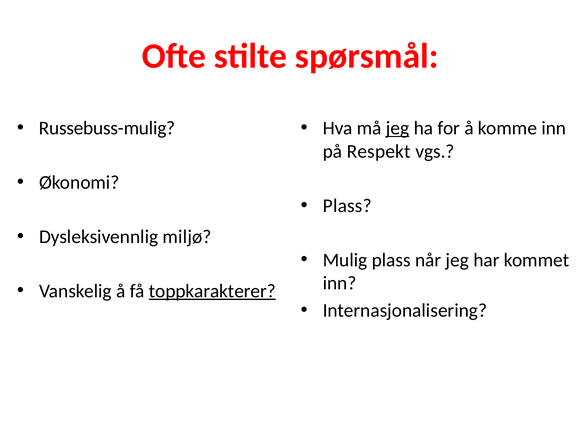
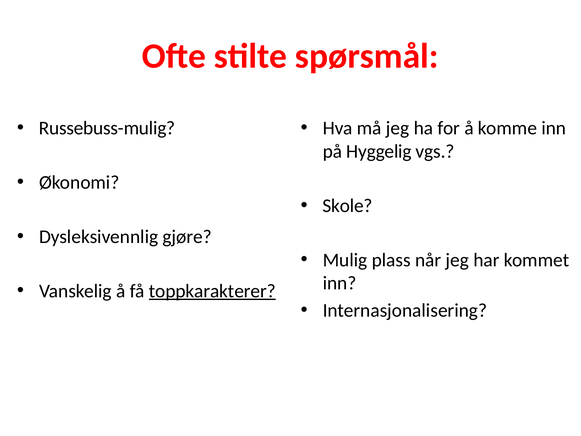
jeg at (398, 128) underline: present -> none
Respekt: Respekt -> Hyggelig
Plass at (347, 206): Plass -> Skole
miljø: miljø -> gjøre
